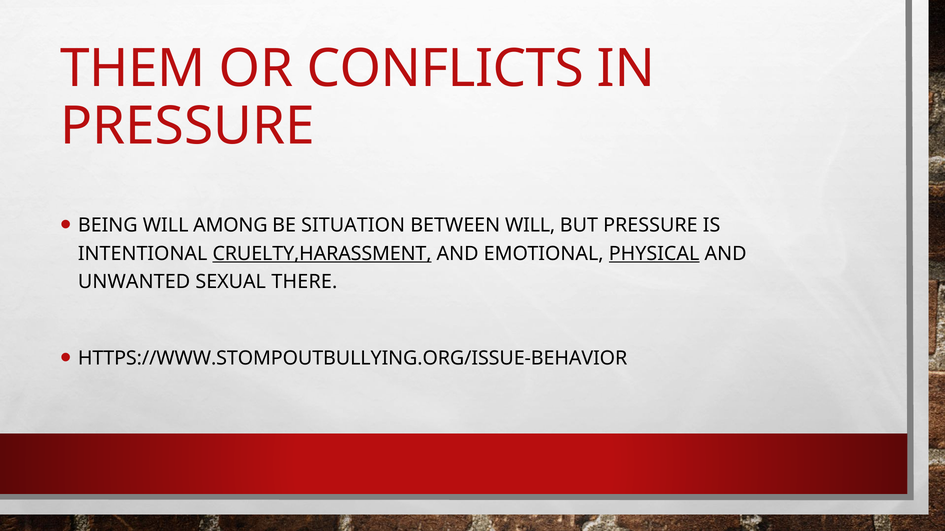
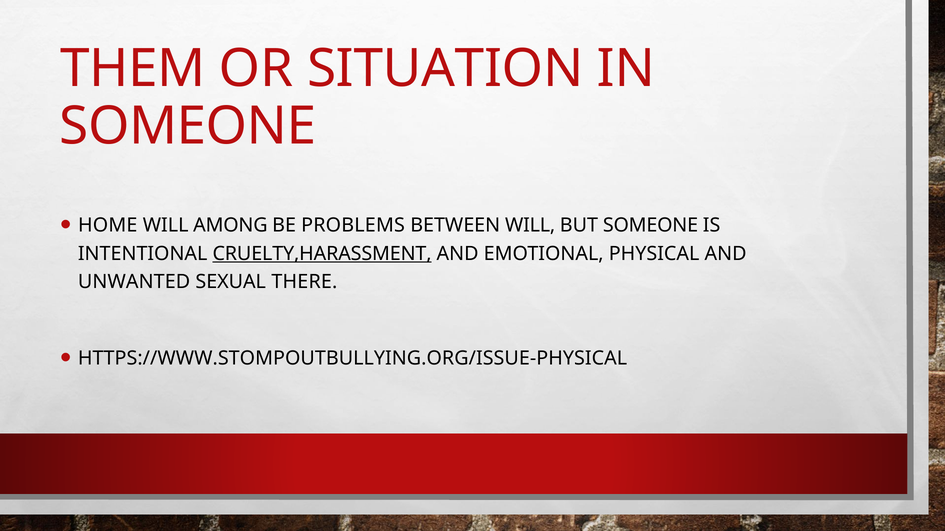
CONFLICTS: CONFLICTS -> SITUATION
PRESSURE at (188, 126): PRESSURE -> SOMEONE
BEING: BEING -> HOME
SITUATION: SITUATION -> PROBLEMS
BUT PRESSURE: PRESSURE -> SOMEONE
PHYSICAL underline: present -> none
HTTPS://WWW.STOMPOUTBULLYING.ORG/ISSUE-BEHAVIOR: HTTPS://WWW.STOMPOUTBULLYING.ORG/ISSUE-BEHAVIOR -> HTTPS://WWW.STOMPOUTBULLYING.ORG/ISSUE-PHYSICAL
